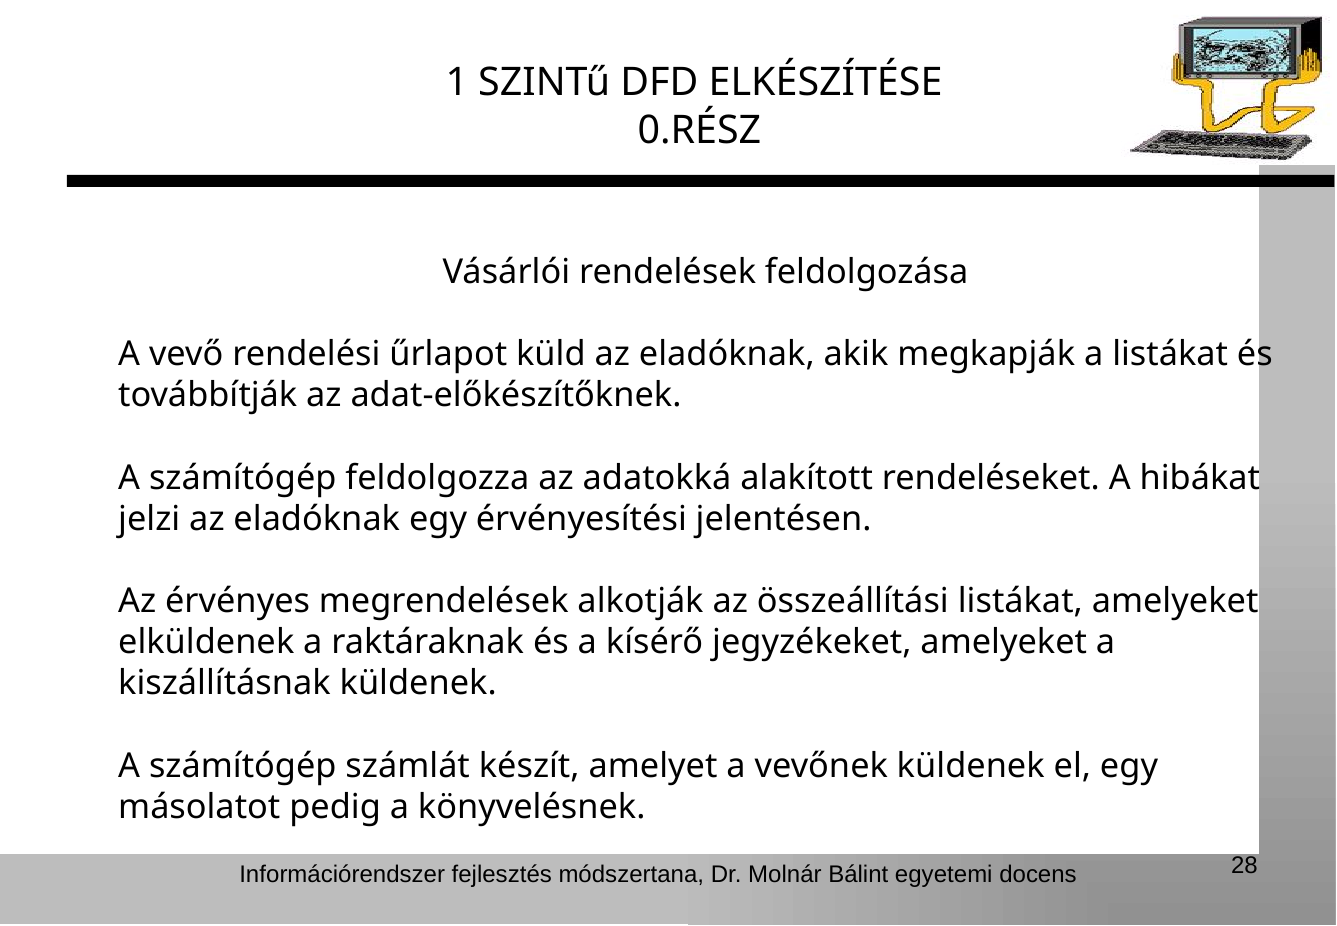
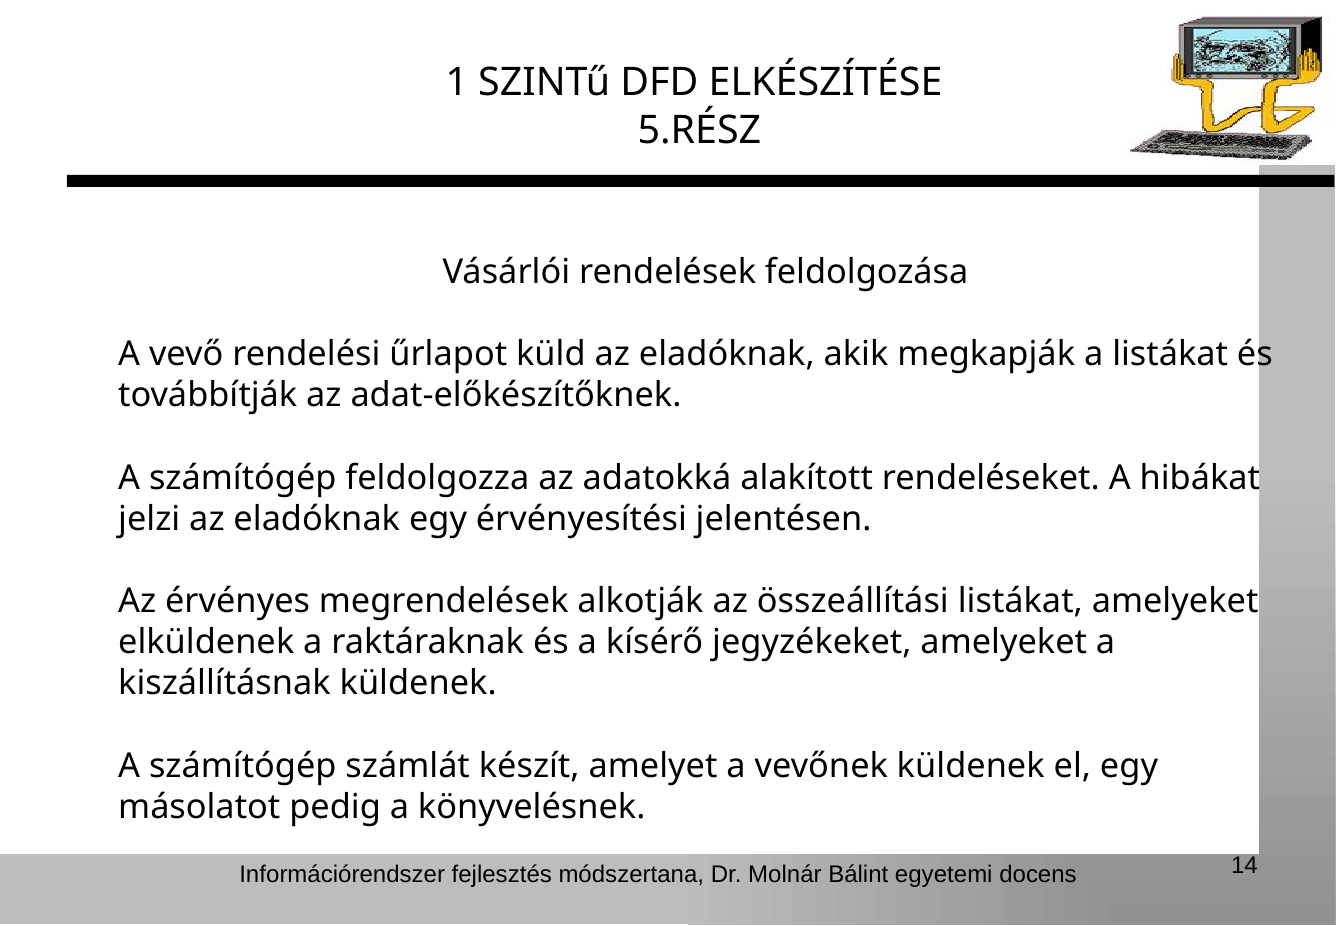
0.RÉSZ: 0.RÉSZ -> 5.RÉSZ
28: 28 -> 14
